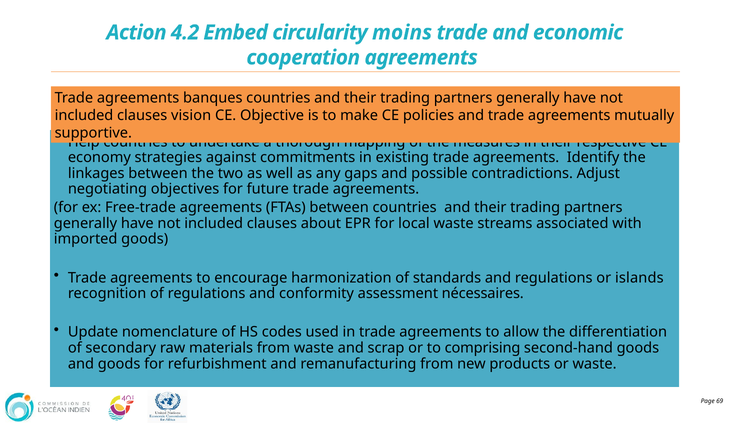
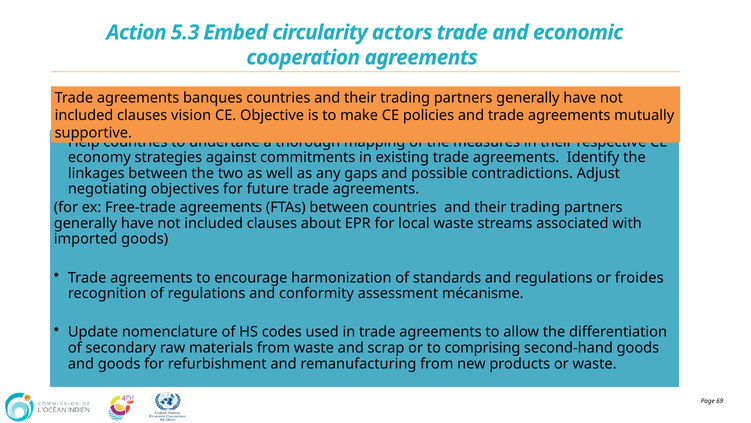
4.2: 4.2 -> 5.3
moins: moins -> actors
islands: islands -> froides
nécessaires: nécessaires -> mécanisme
